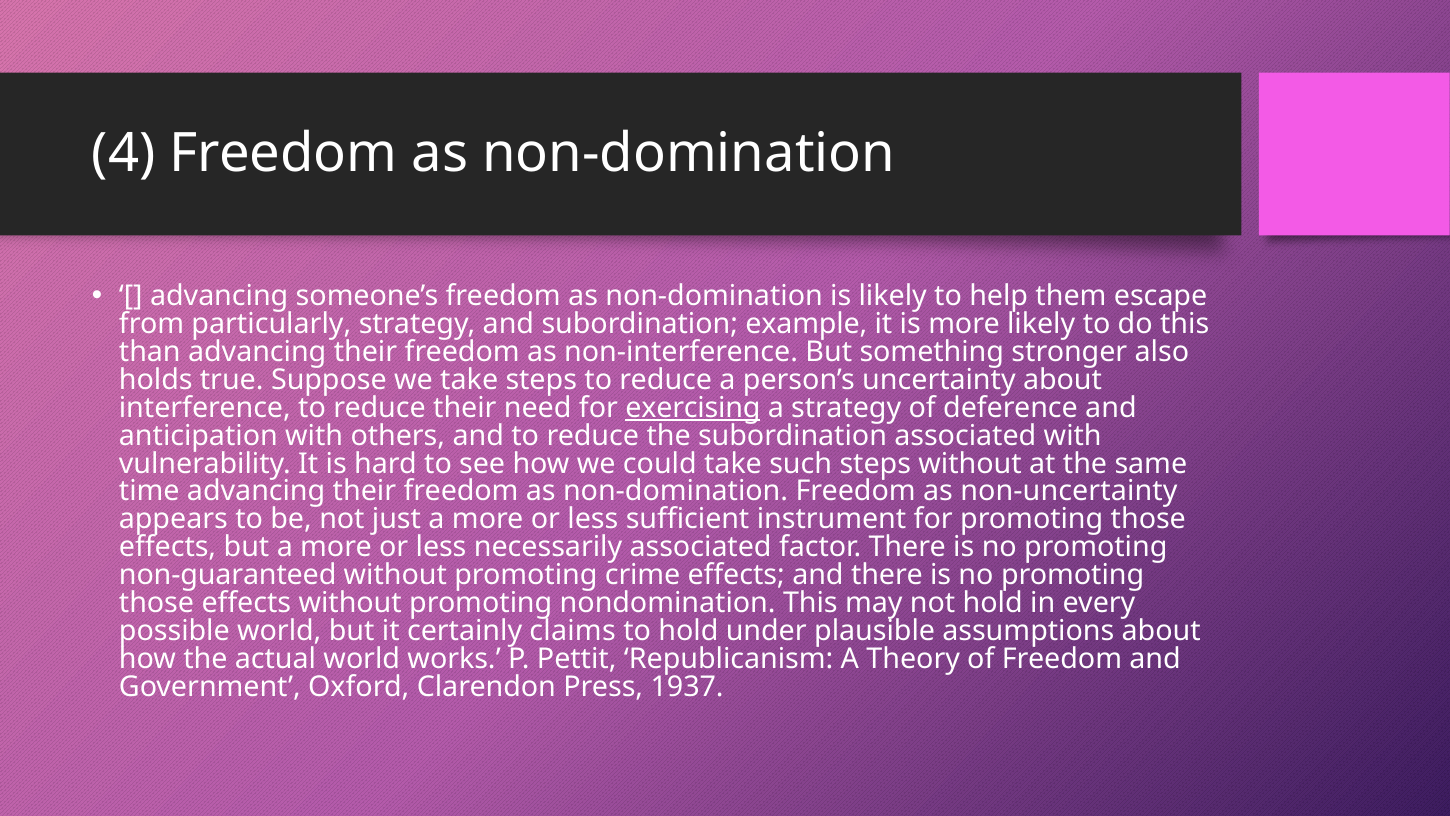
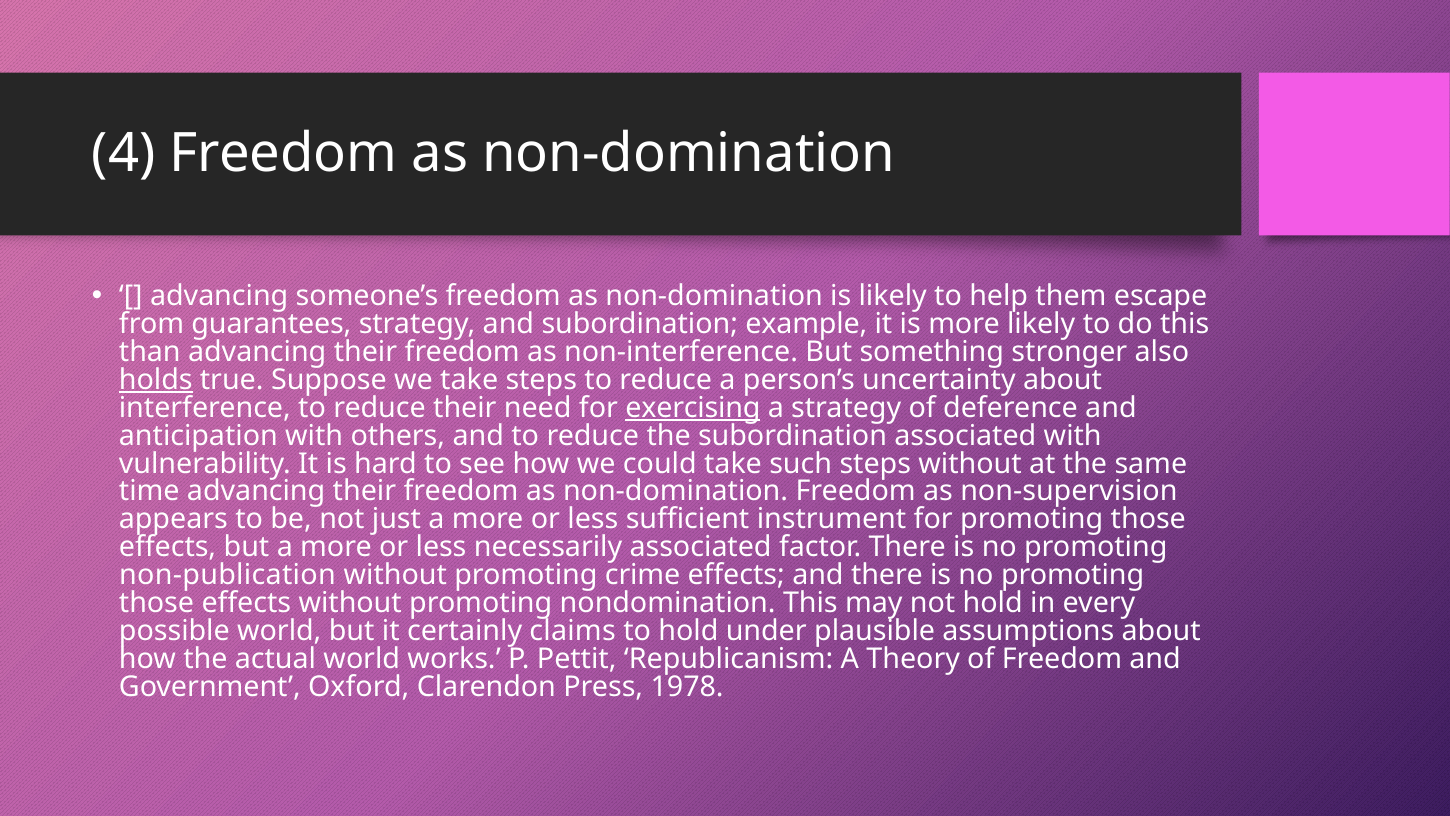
particularly: particularly -> guarantees
holds underline: none -> present
non-uncertainty: non-uncertainty -> non-supervision
non-guaranteed: non-guaranteed -> non-publication
1937: 1937 -> 1978
